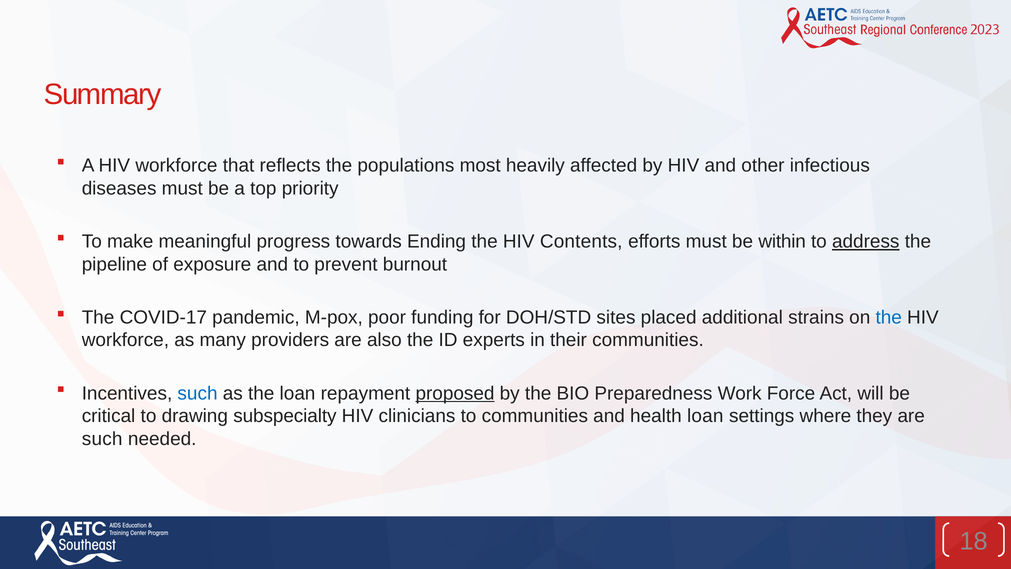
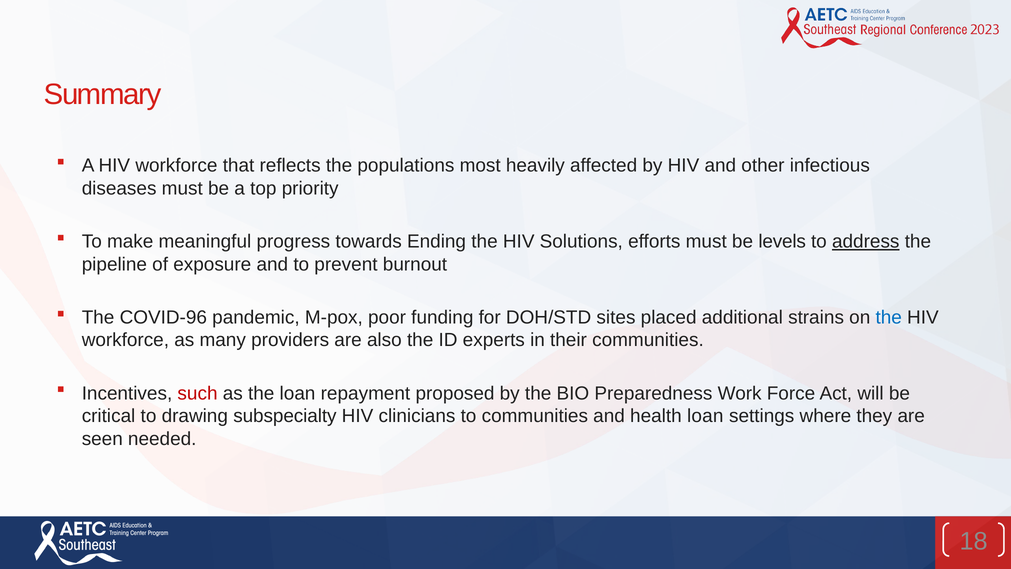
Contents: Contents -> Solutions
within: within -> levels
COVID-17: COVID-17 -> COVID-96
such at (198, 393) colour: blue -> red
proposed underline: present -> none
such at (102, 439): such -> seen
